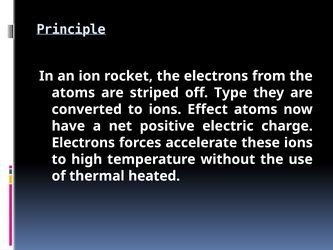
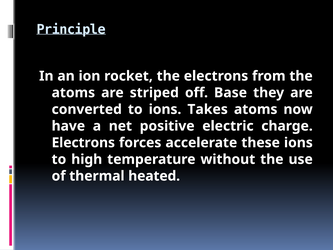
Type: Type -> Base
Effect: Effect -> Takes
